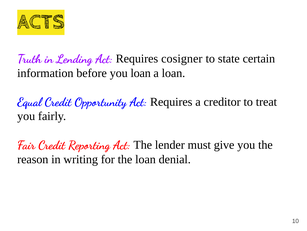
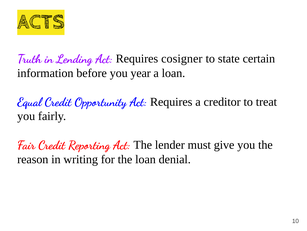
you loan: loan -> year
